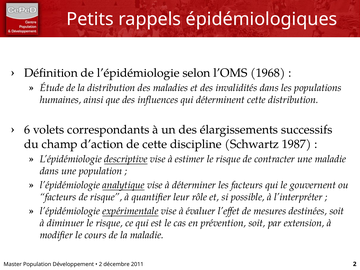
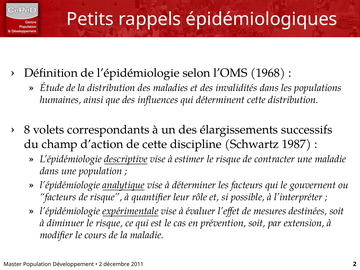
6: 6 -> 8
